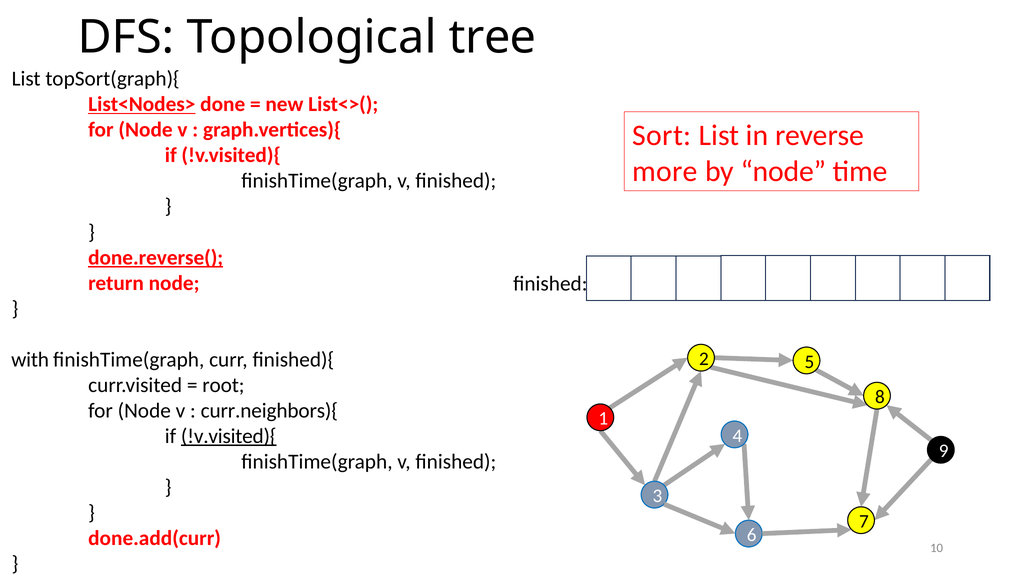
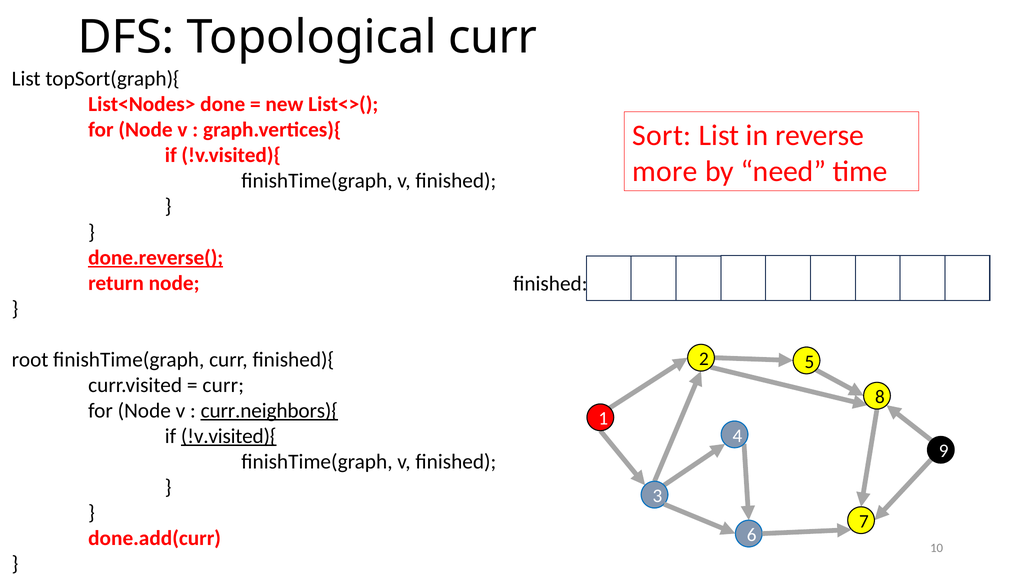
Topological tree: tree -> curr
List<Nodes> underline: present -> none
by node: node -> need
with: with -> root
root at (223, 385): root -> curr
curr.neighbors){ underline: none -> present
